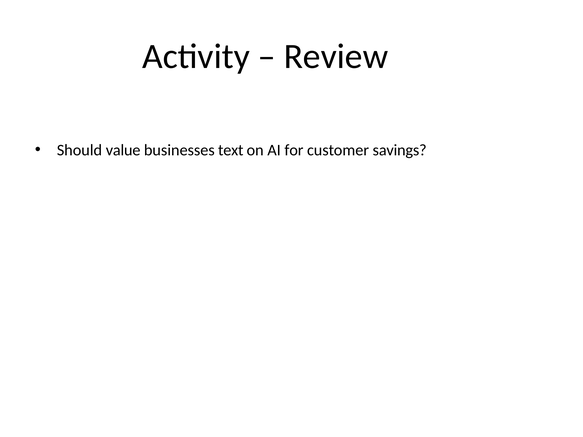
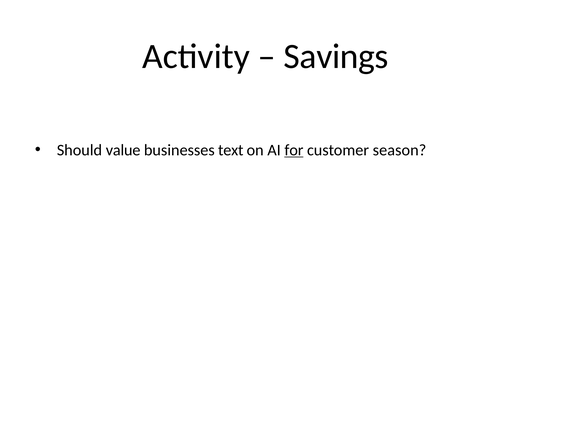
Review: Review -> Savings
for underline: none -> present
savings: savings -> season
